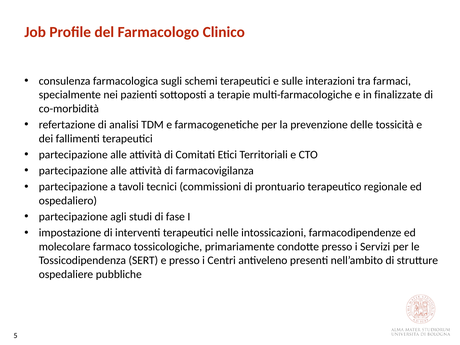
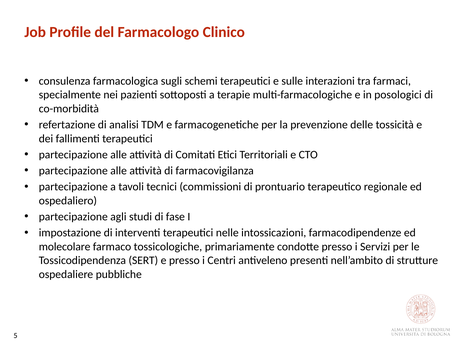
finalizzate: finalizzate -> posologici
